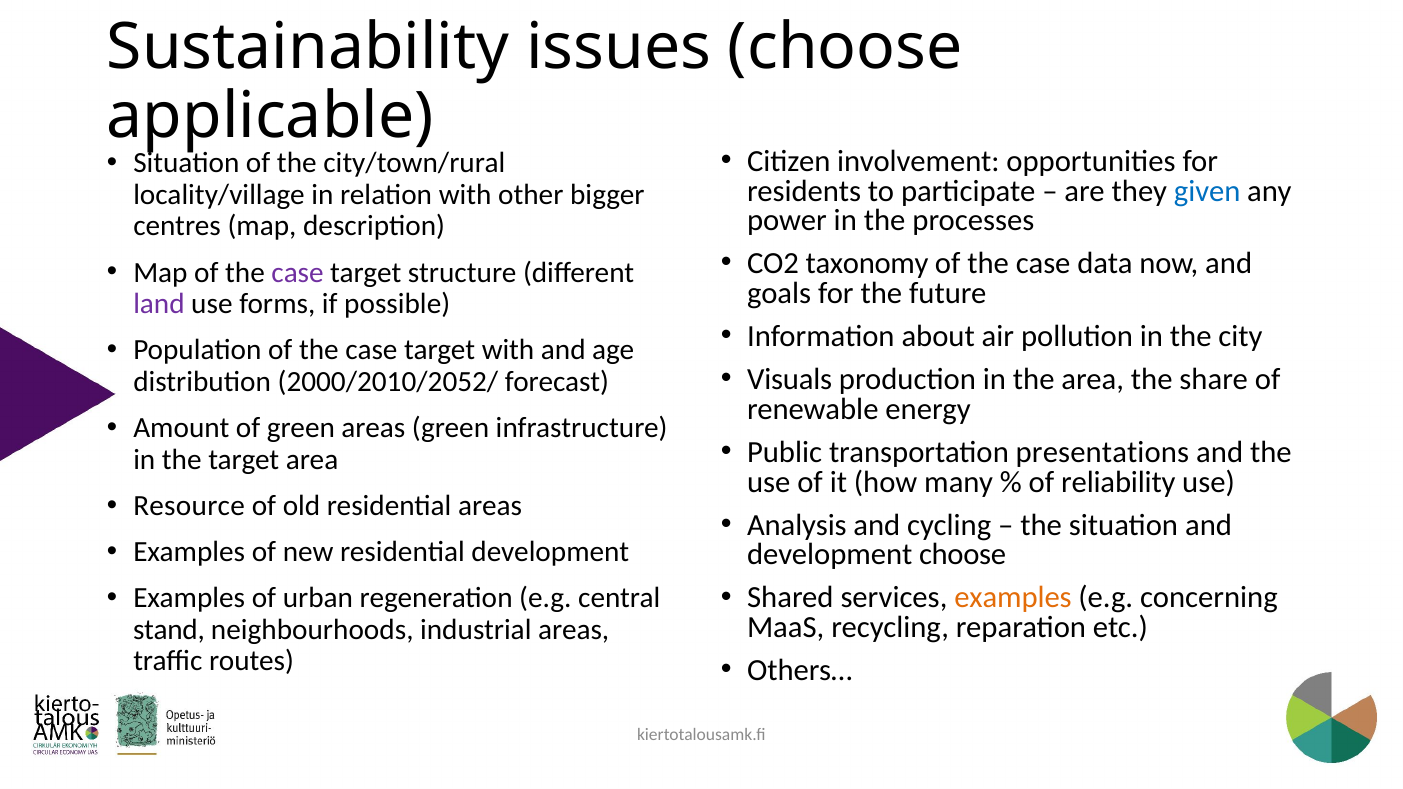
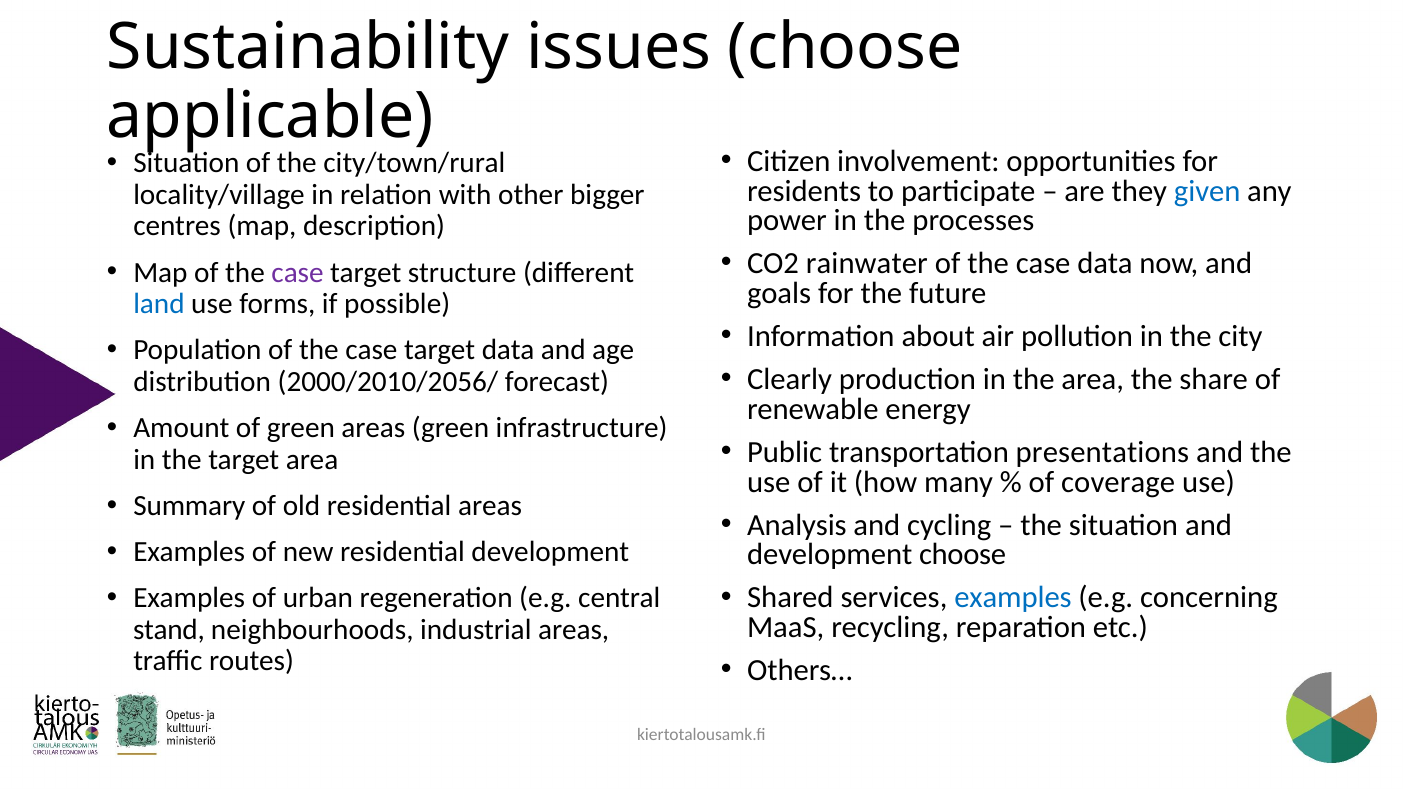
taxonomy: taxonomy -> rainwater
land colour: purple -> blue
target with: with -> data
Visuals: Visuals -> Clearly
2000/2010/2052/: 2000/2010/2052/ -> 2000/2010/2056/
reliability: reliability -> coverage
Resource: Resource -> Summary
examples at (1013, 598) colour: orange -> blue
